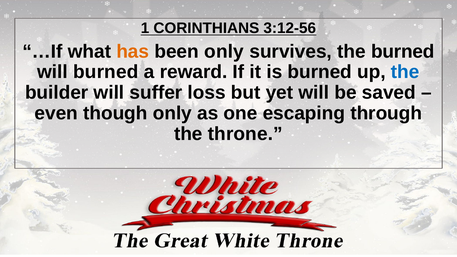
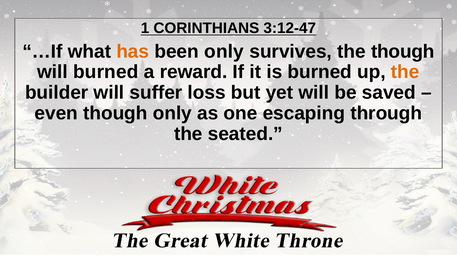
3:12-56: 3:12-56 -> 3:12-47
the burned: burned -> though
the at (405, 72) colour: blue -> orange
throne: throne -> seated
